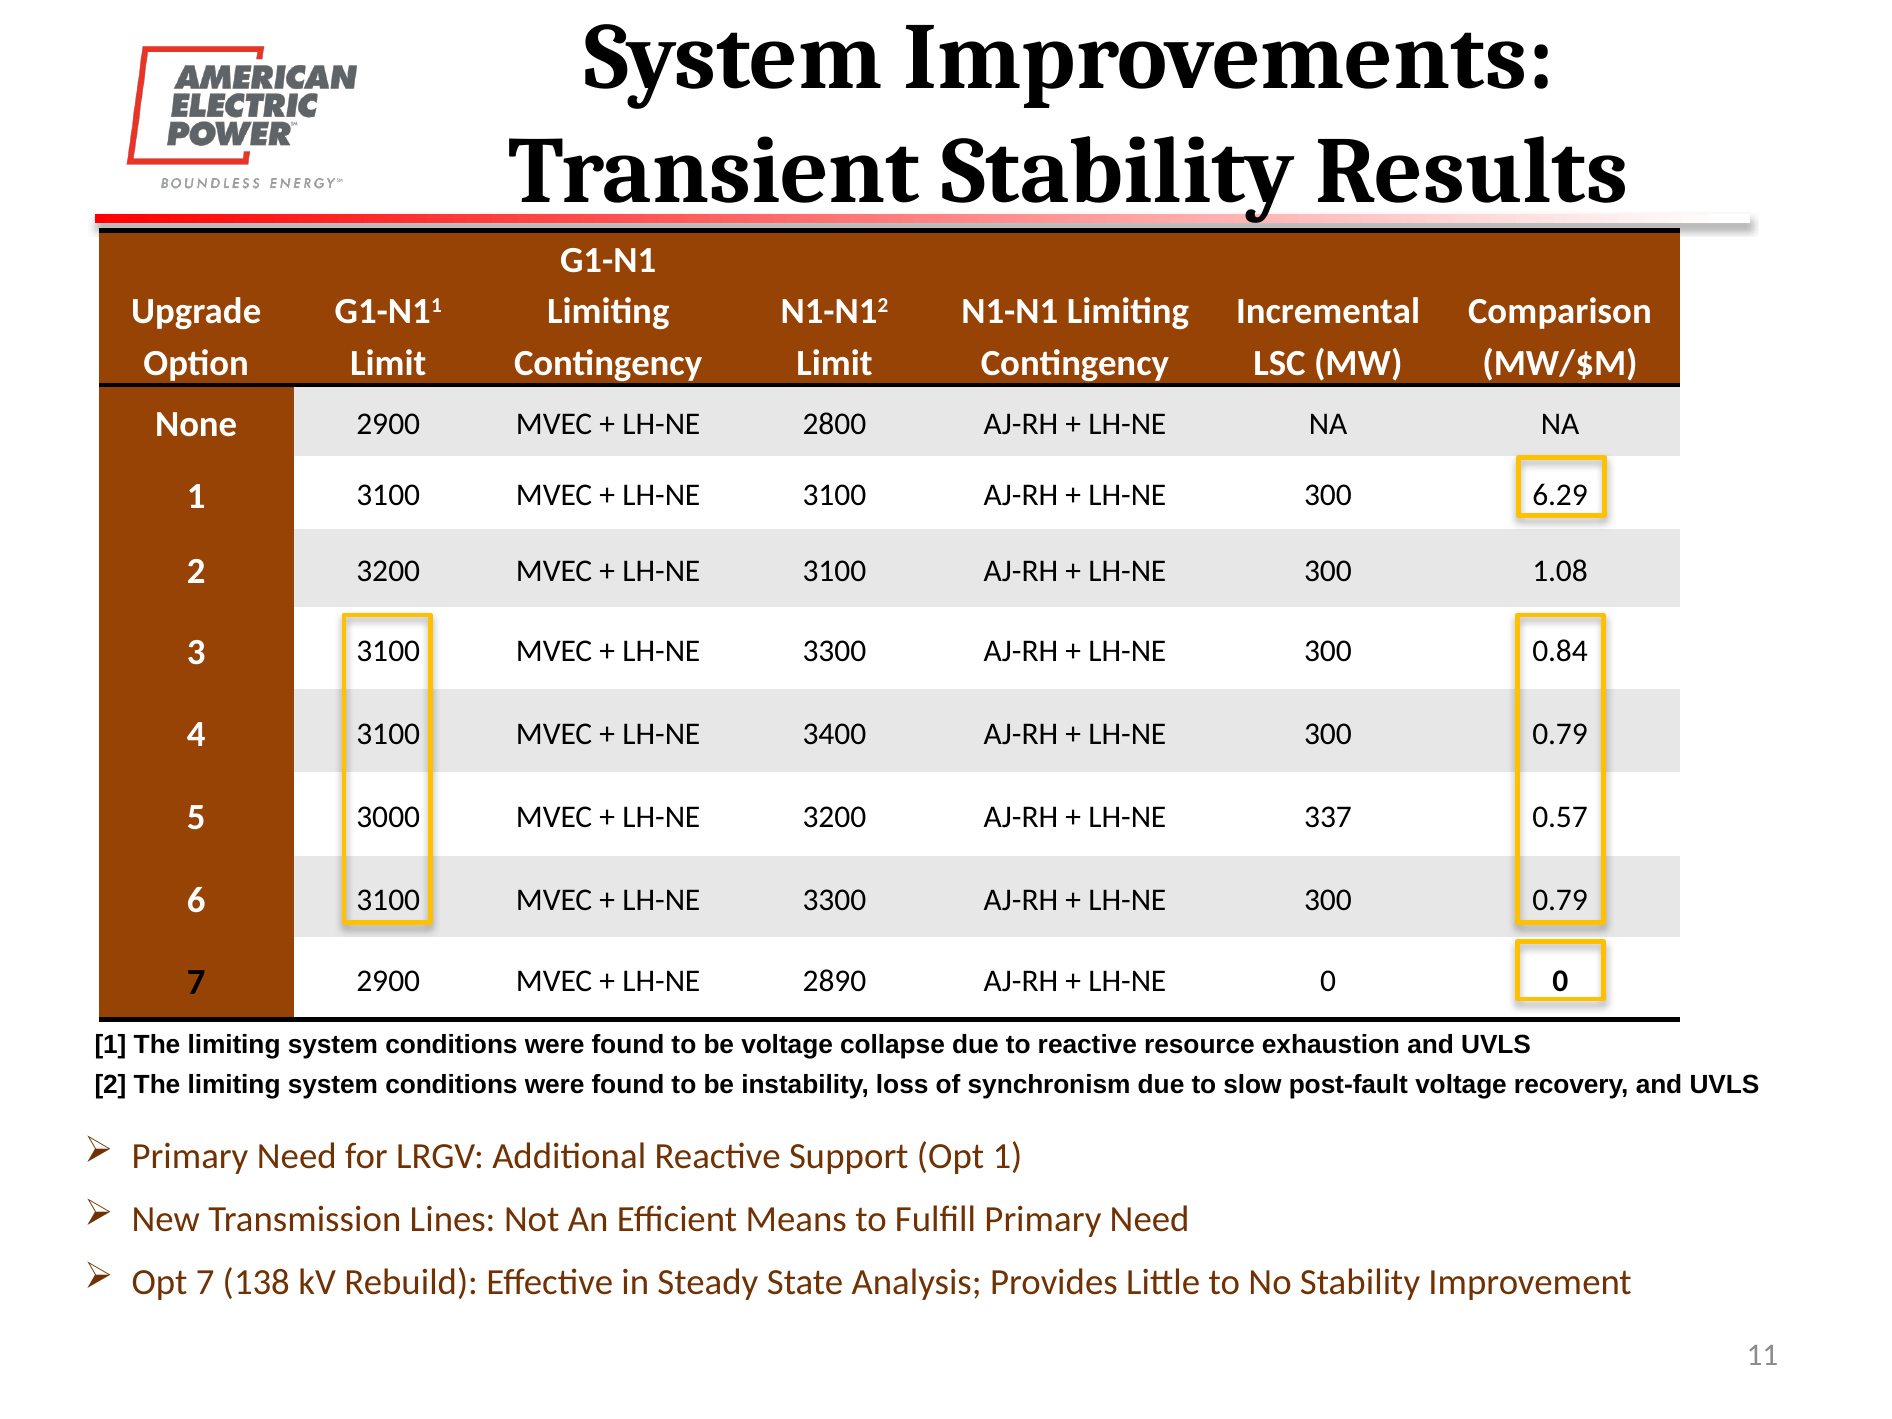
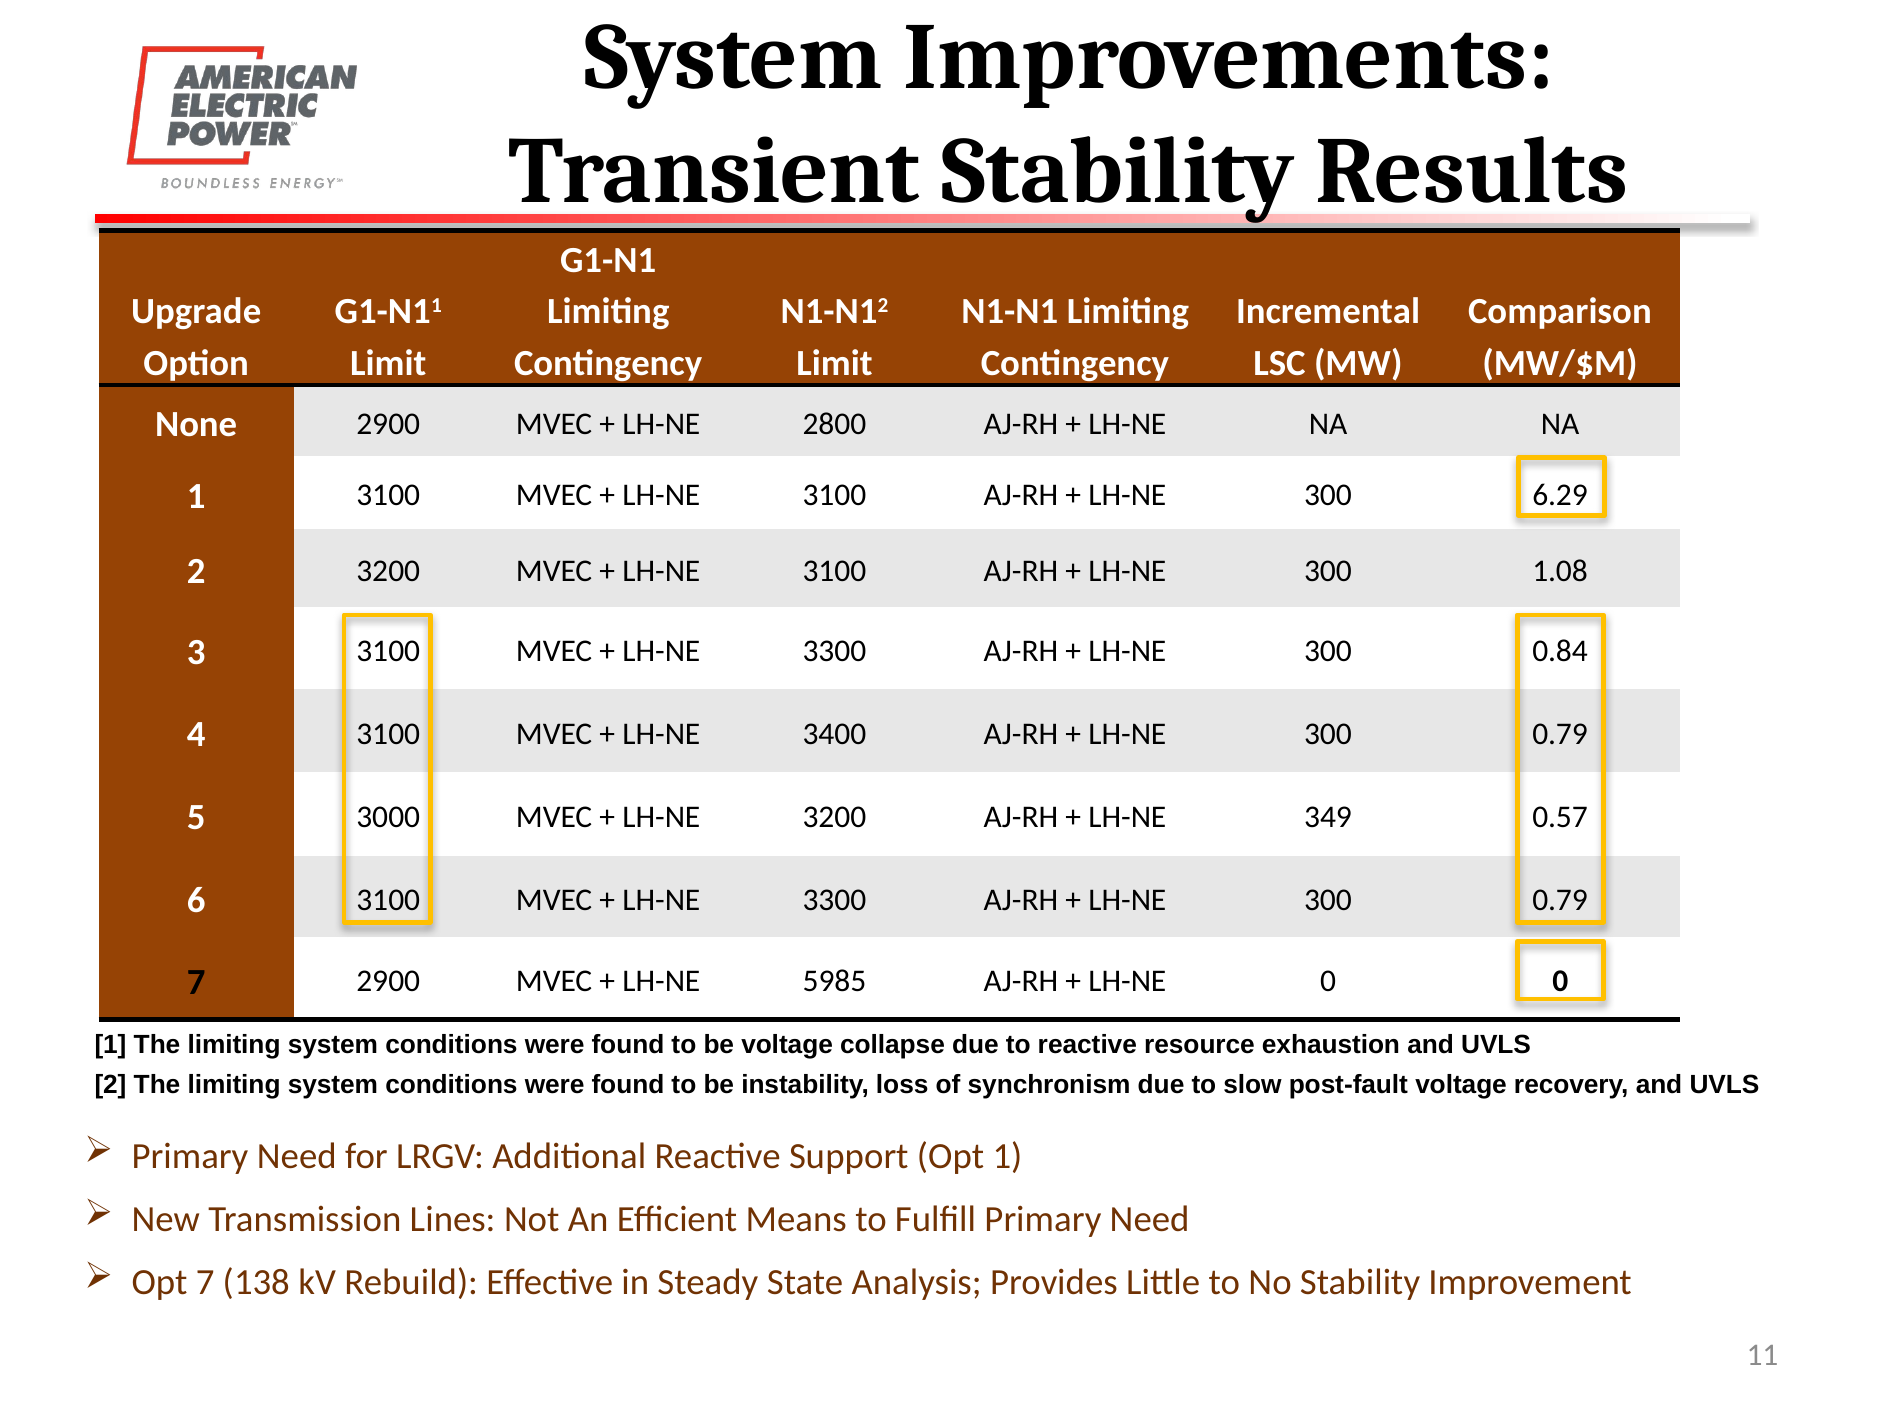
337: 337 -> 349
2890: 2890 -> 5985
